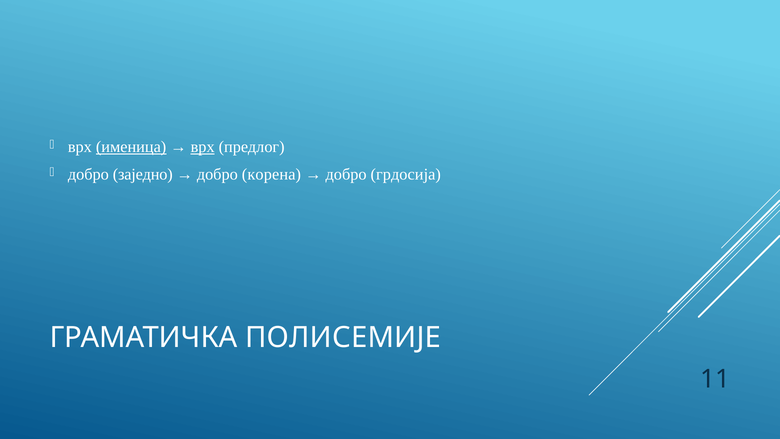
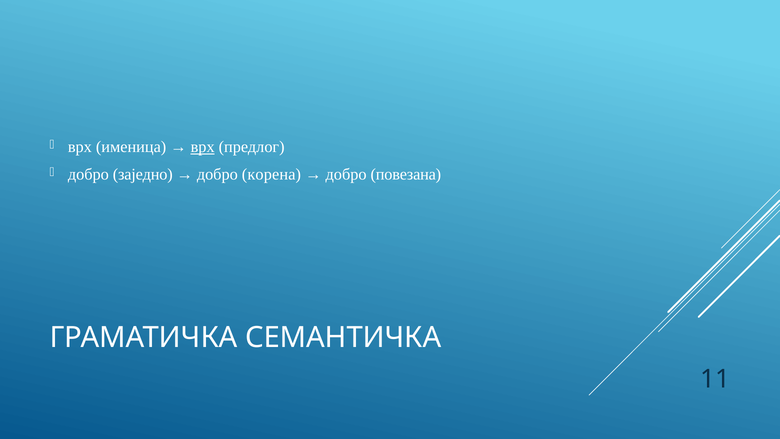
именица underline: present -> none
грдосија: грдосија -> повезана
ПОЛИСЕМИЈЕ: ПОЛИСЕМИЈЕ -> СЕМАНТИЧКА
